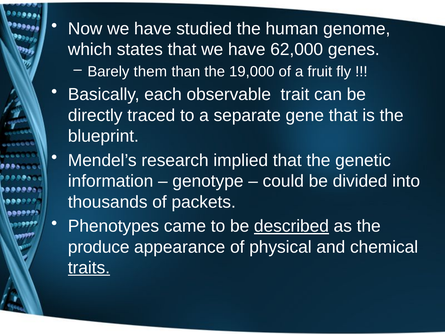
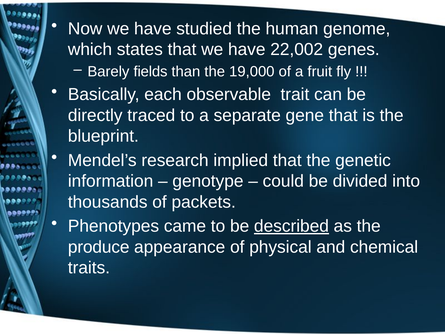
62,000: 62,000 -> 22,002
them: them -> fields
traits underline: present -> none
